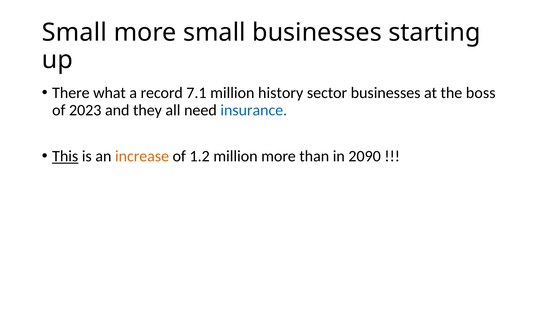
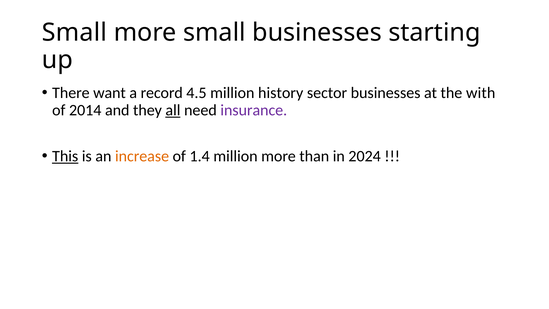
what: what -> want
7.1: 7.1 -> 4.5
boss: boss -> with
2023: 2023 -> 2014
all underline: none -> present
insurance colour: blue -> purple
1.2: 1.2 -> 1.4
2090: 2090 -> 2024
